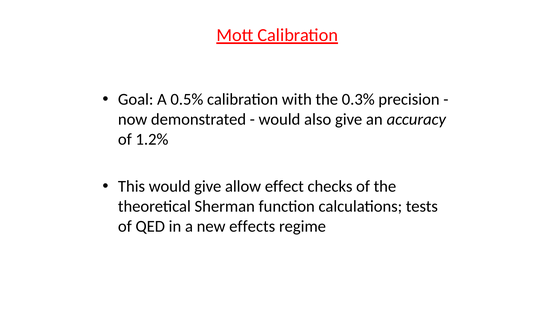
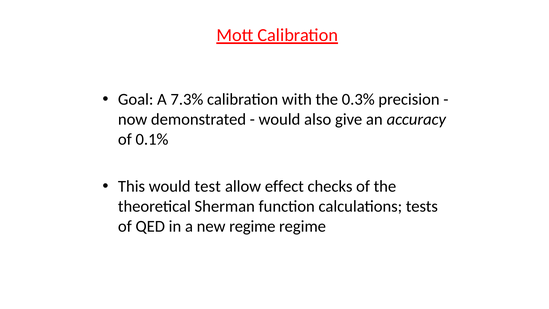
0.5%: 0.5% -> 7.3%
1.2%: 1.2% -> 0.1%
would give: give -> test
new effects: effects -> regime
